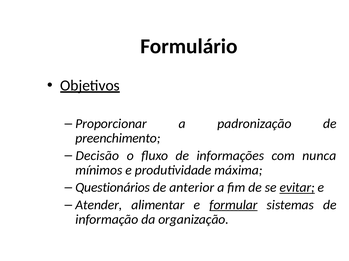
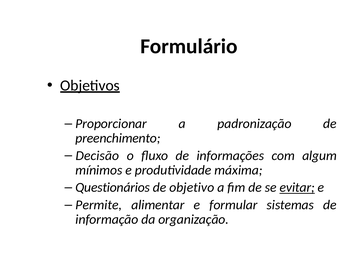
nunca: nunca -> algum
anterior: anterior -> objetivo
Atender: Atender -> Permite
formular underline: present -> none
